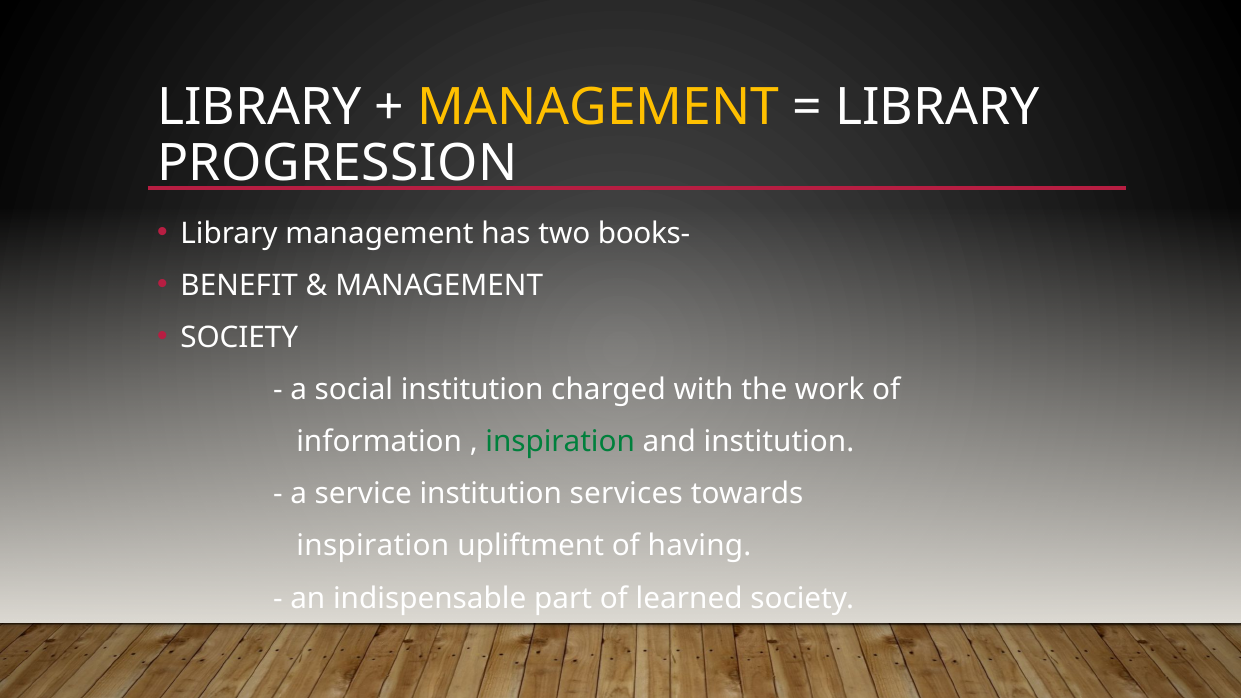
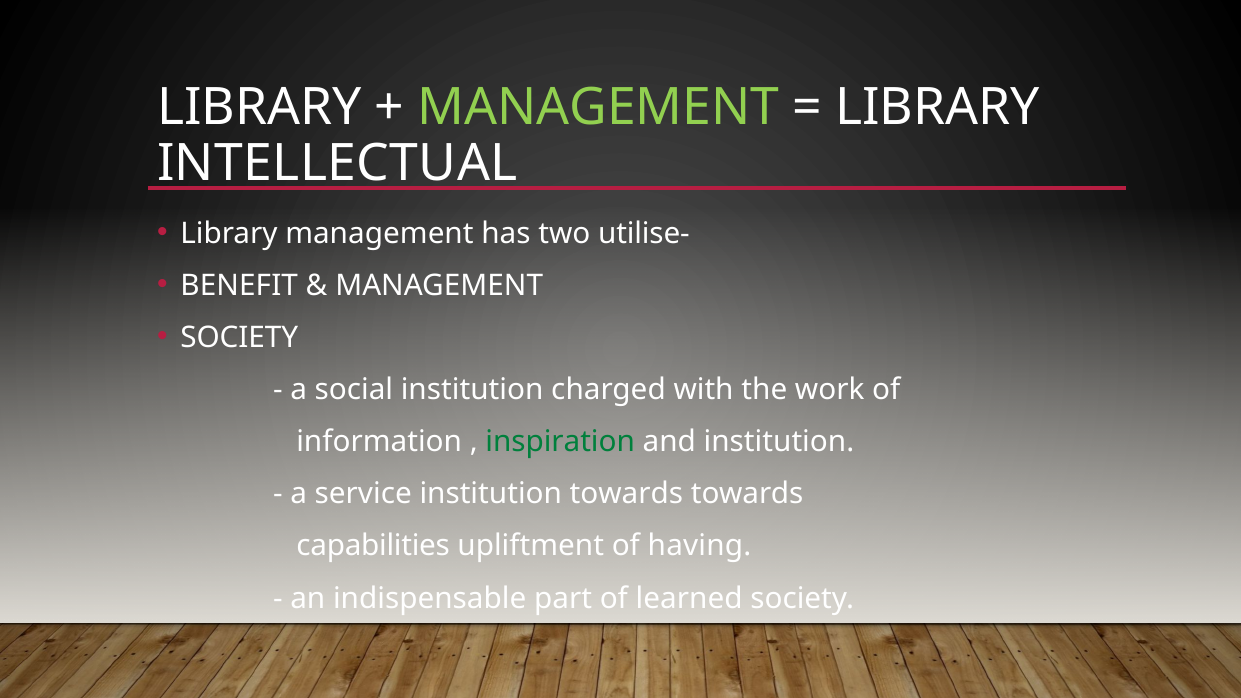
MANAGEMENT at (598, 108) colour: yellow -> light green
PROGRESSION: PROGRESSION -> INTELLECTUAL
books-: books- -> utilise-
institution services: services -> towards
inspiration at (373, 546): inspiration -> capabilities
